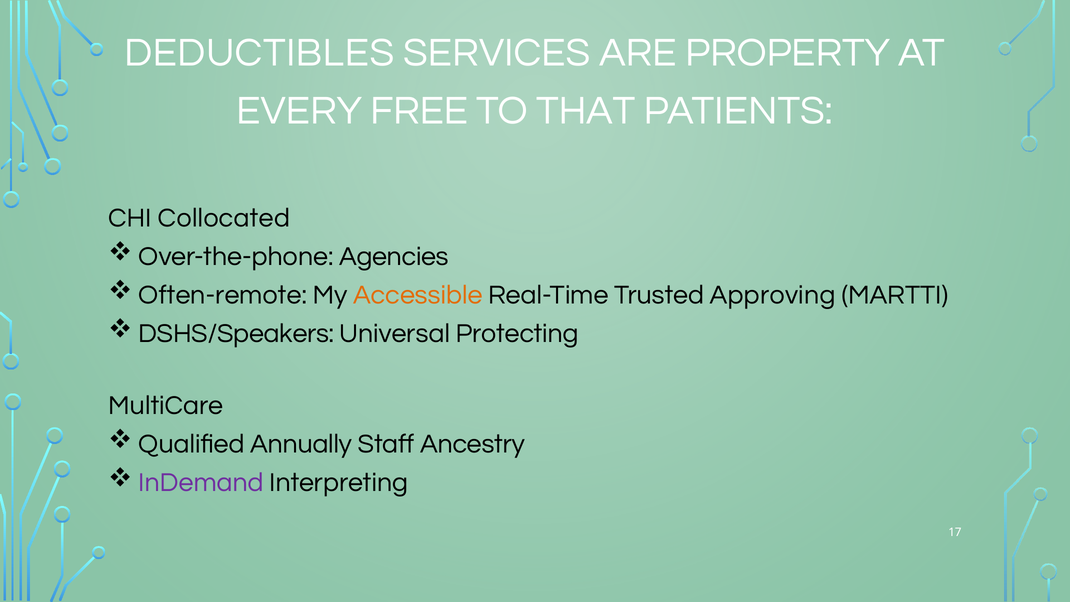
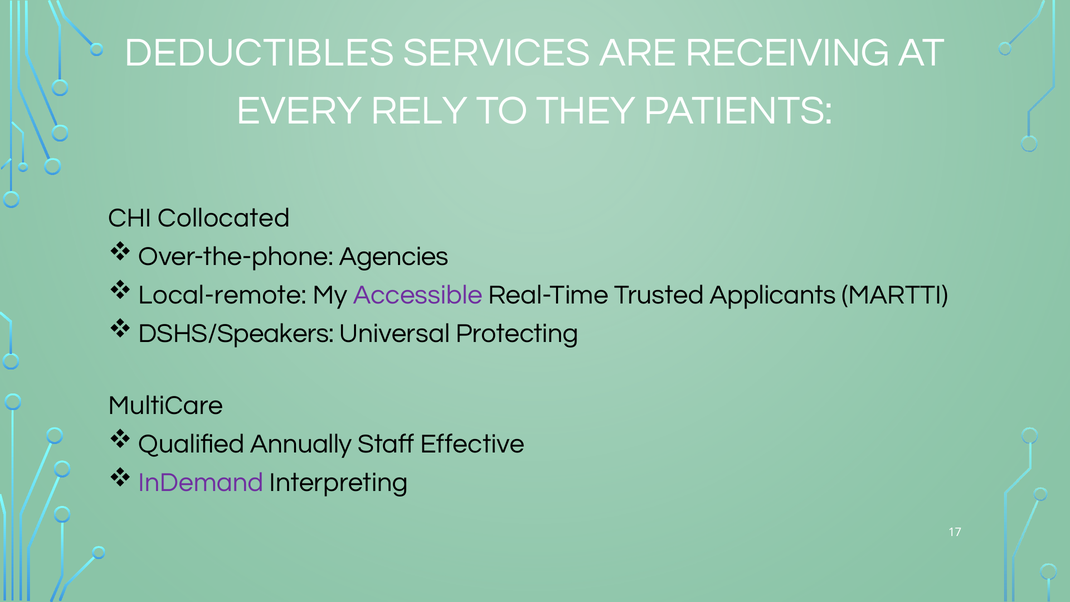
PROPERTY: PROPERTY -> RECEIVING
FREE: FREE -> RELY
THAT: THAT -> THEY
Often-remote: Often-remote -> Local-remote
Accessible colour: orange -> purple
Approving: Approving -> Applicants
Ancestry: Ancestry -> Effective
